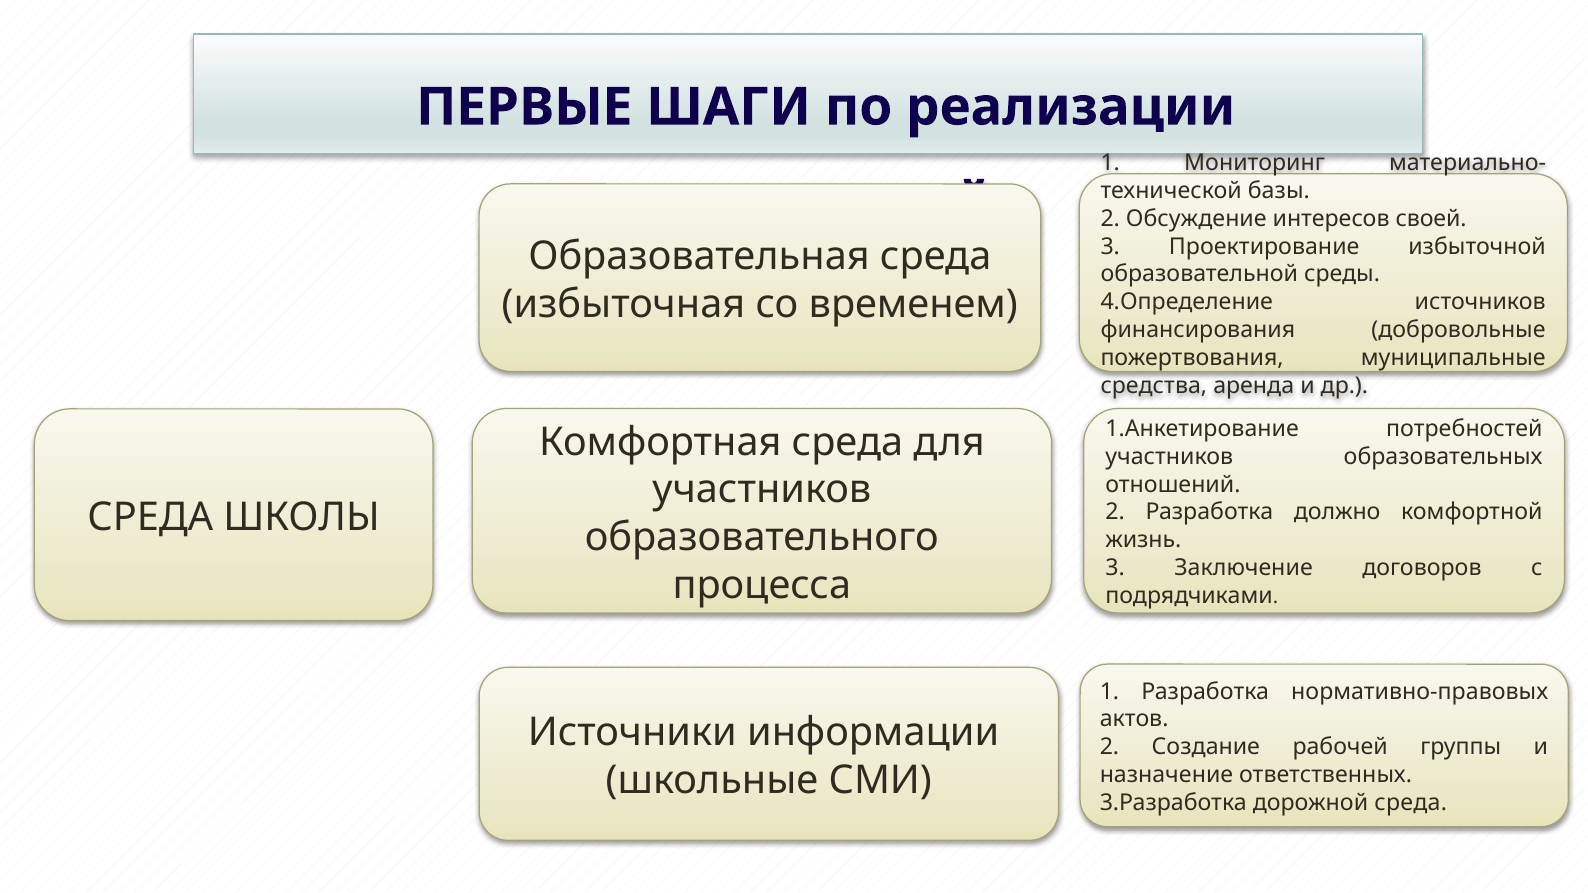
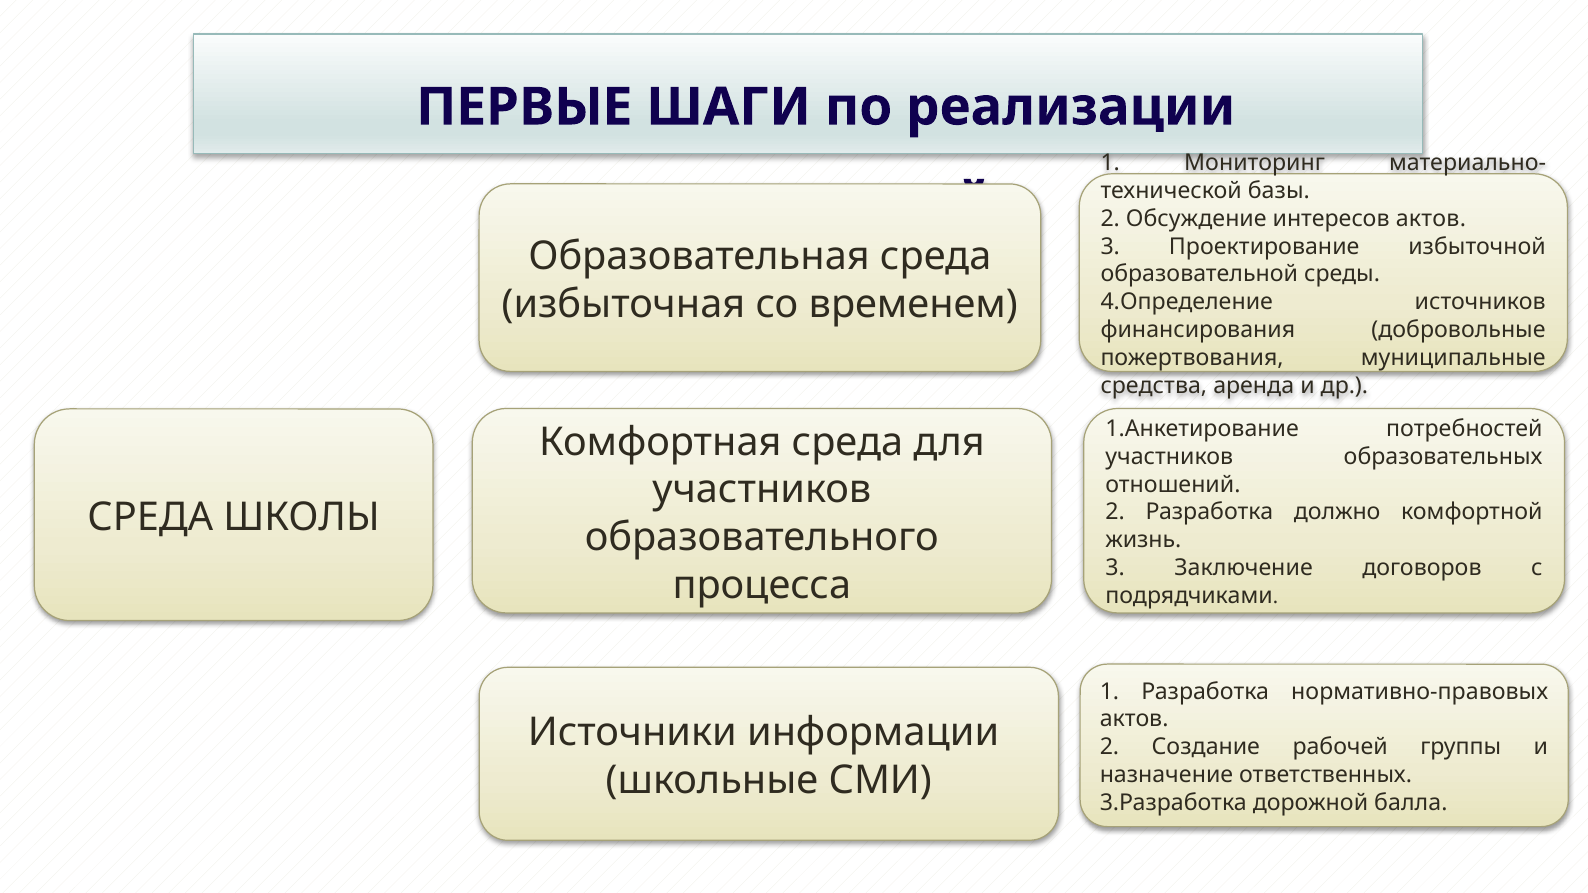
интересов своей: своей -> актов
дорожной среда: среда -> балла
